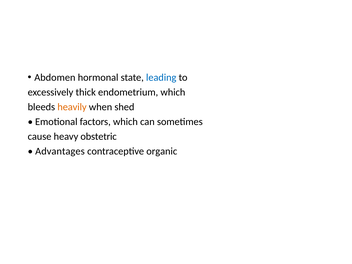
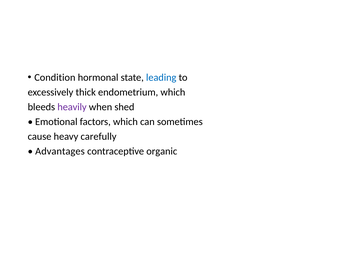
Abdomen: Abdomen -> Condition
heavily colour: orange -> purple
obstetric: obstetric -> carefully
